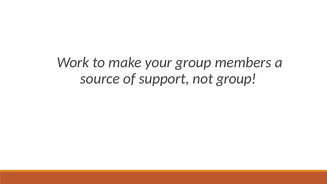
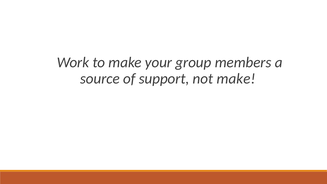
not group: group -> make
